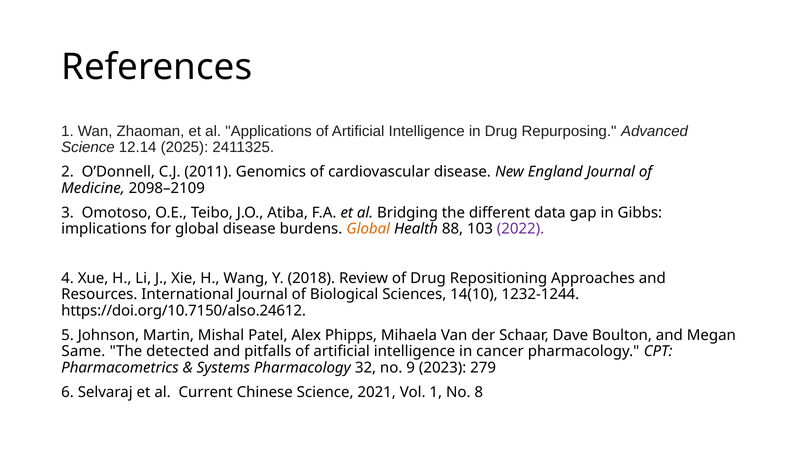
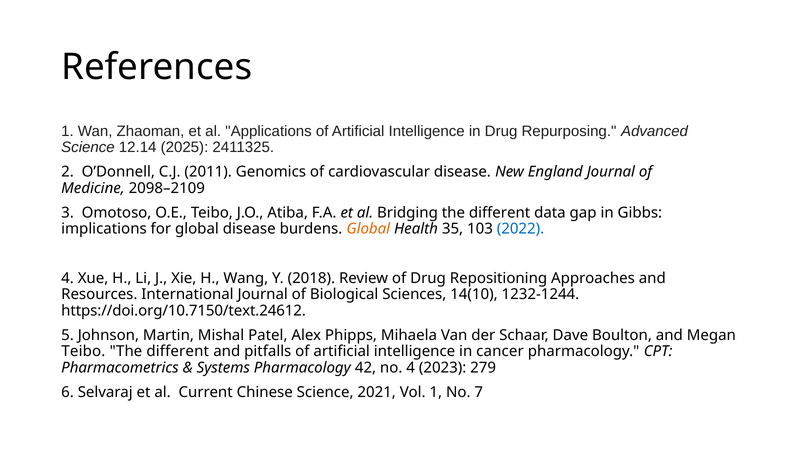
88: 88 -> 35
2022 colour: purple -> blue
https://doi.org/10.7150/also.24612: https://doi.org/10.7150/also.24612 -> https://doi.org/10.7150/text.24612
Same at (83, 352): Same -> Teibo
detected at (178, 352): detected -> different
32: 32 -> 42
no 9: 9 -> 4
8: 8 -> 7
